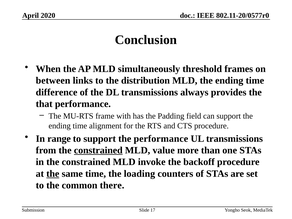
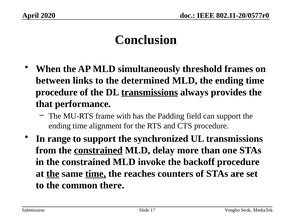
distribution: distribution -> determined
difference at (57, 92): difference -> procedure
transmissions at (150, 92) underline: none -> present
the performance: performance -> synchronized
value: value -> delay
time at (96, 174) underline: none -> present
loading: loading -> reaches
